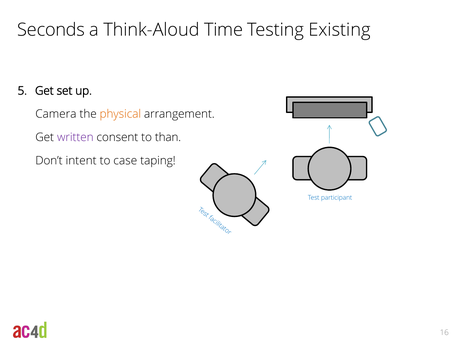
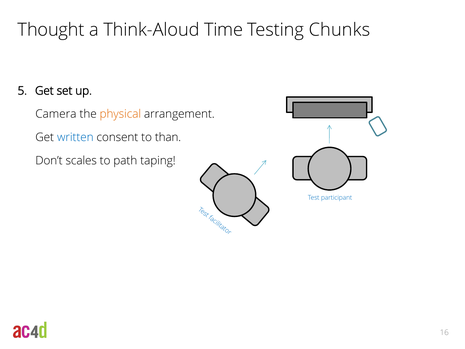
Seconds: Seconds -> Thought
Existing: Existing -> Chunks
written colour: purple -> blue
intent: intent -> scales
case: case -> path
